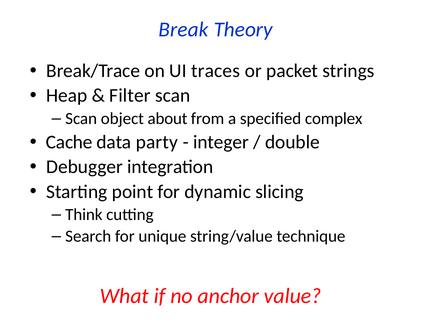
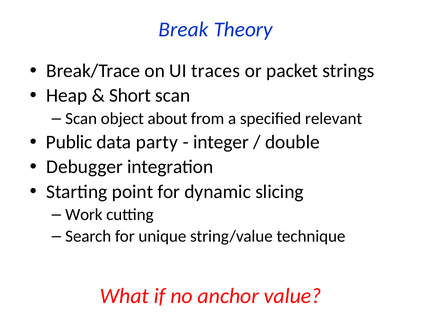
Filter: Filter -> Short
complex: complex -> relevant
Cache: Cache -> Public
Think: Think -> Work
